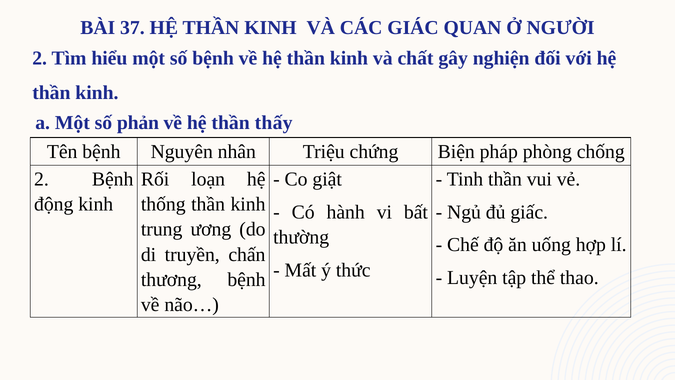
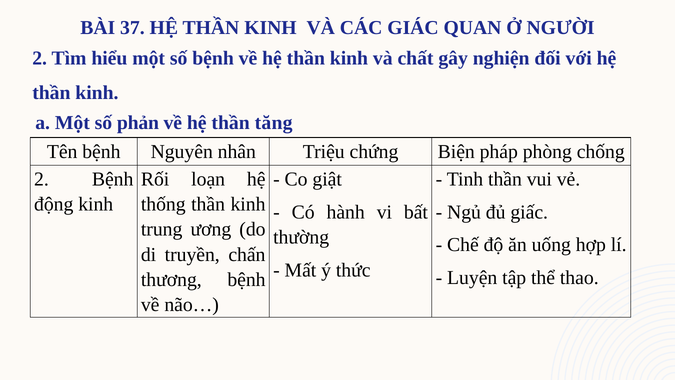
thấy: thấy -> tăng
